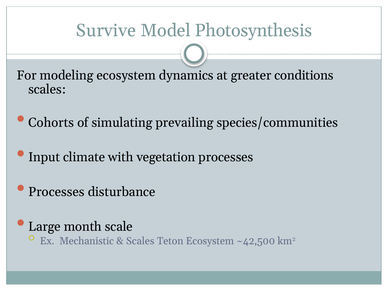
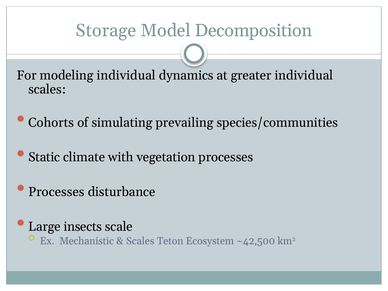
Survive: Survive -> Storage
Photosynthesis: Photosynthesis -> Decomposition
modeling ecosystem: ecosystem -> individual
greater conditions: conditions -> individual
Input: Input -> Static
month: month -> insects
